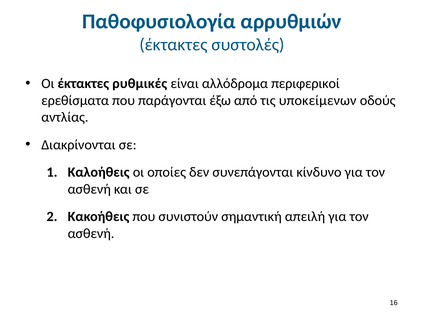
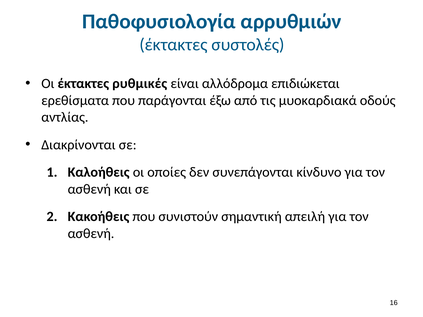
περιφερικοί: περιφερικοί -> επιδιώκεται
υποκείμενων: υποκείμενων -> μυοκαρδιακά
